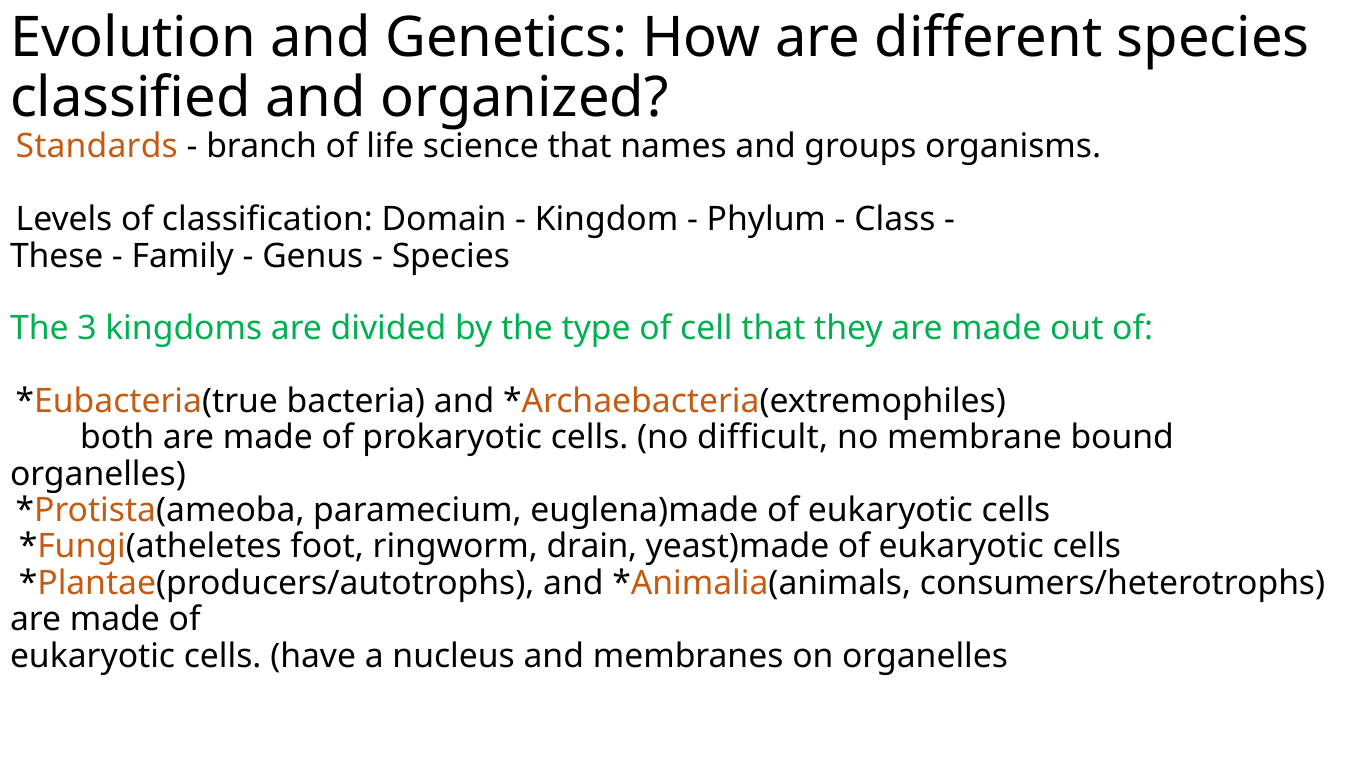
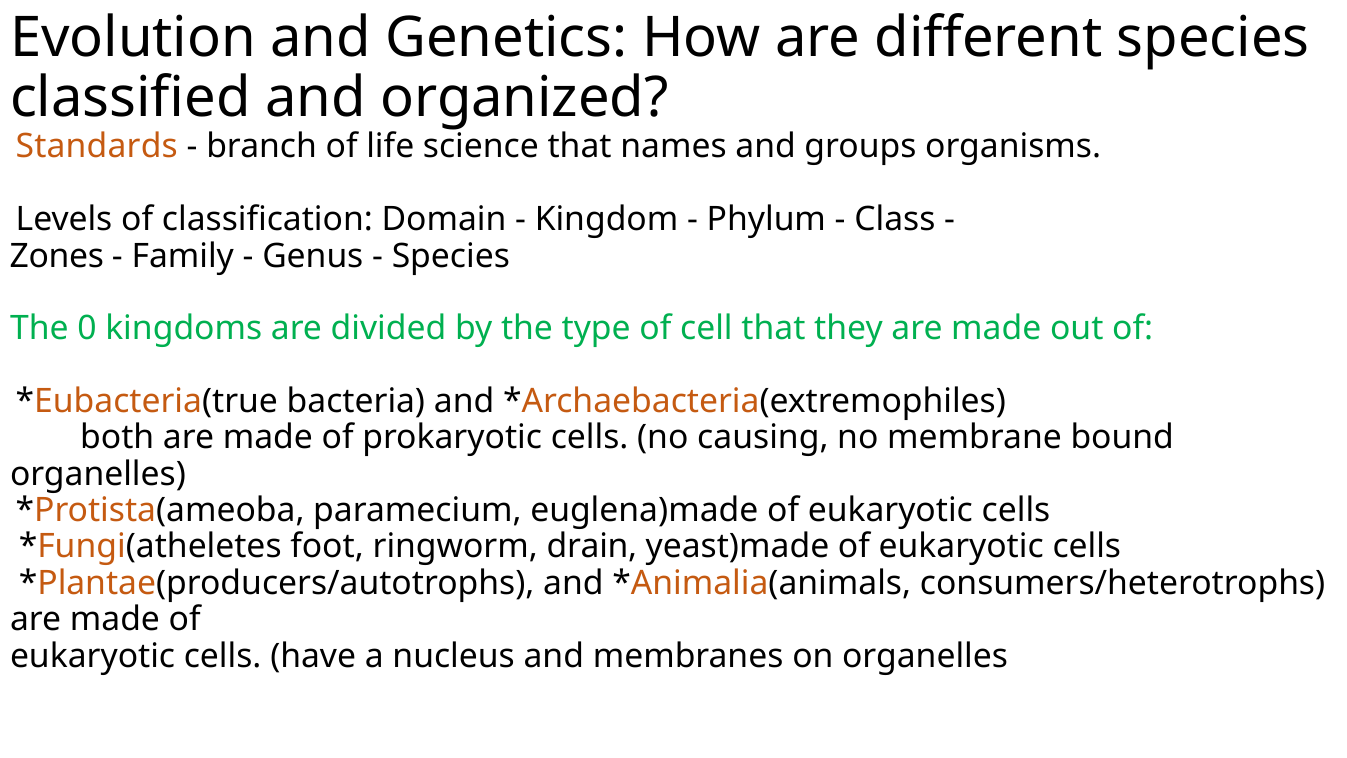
These: These -> Zones
3: 3 -> 0
difficult: difficult -> causing
